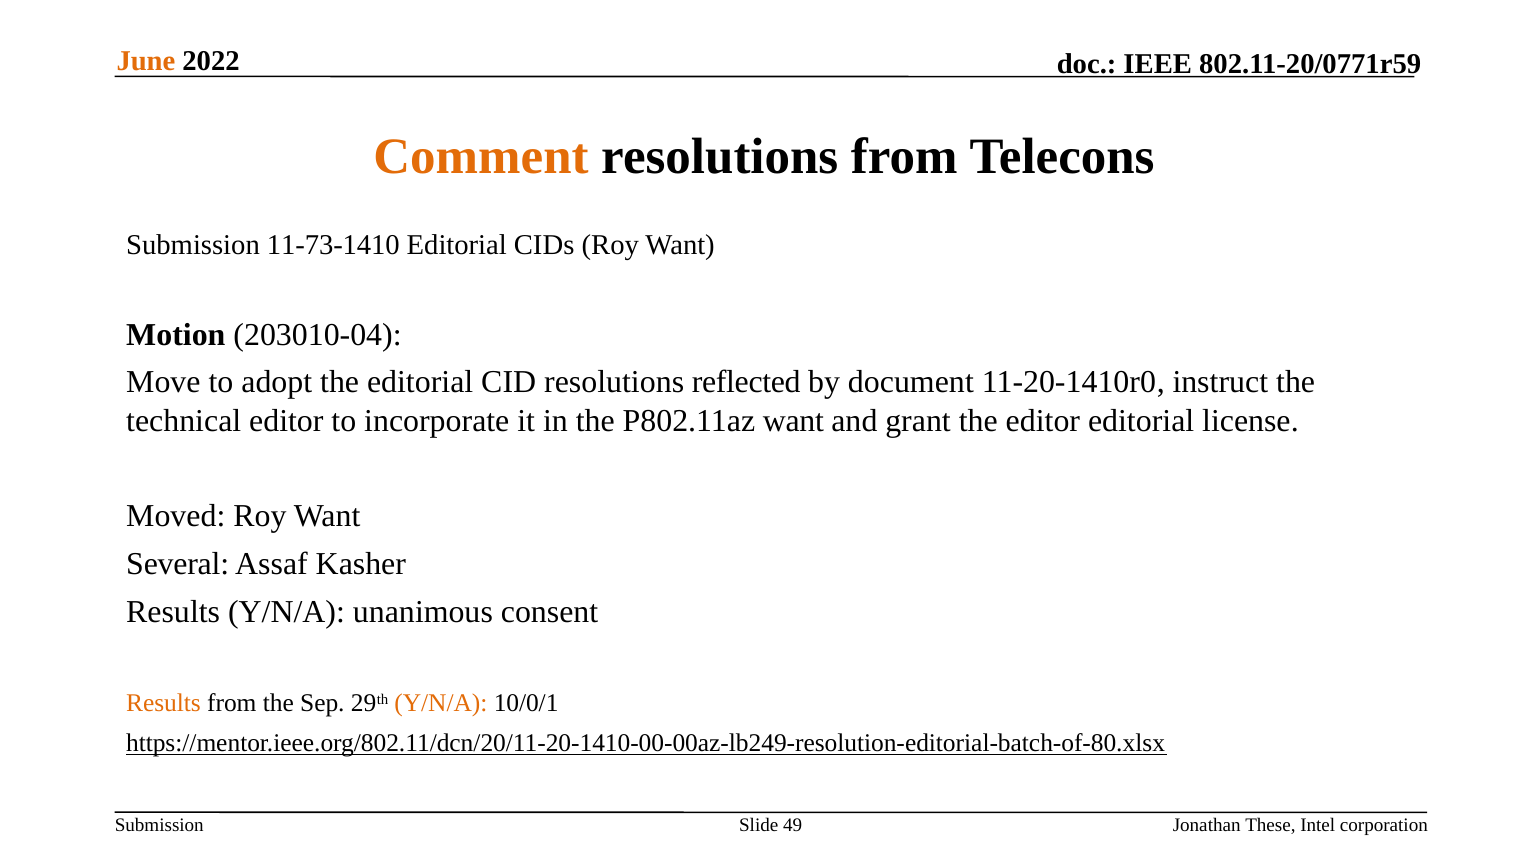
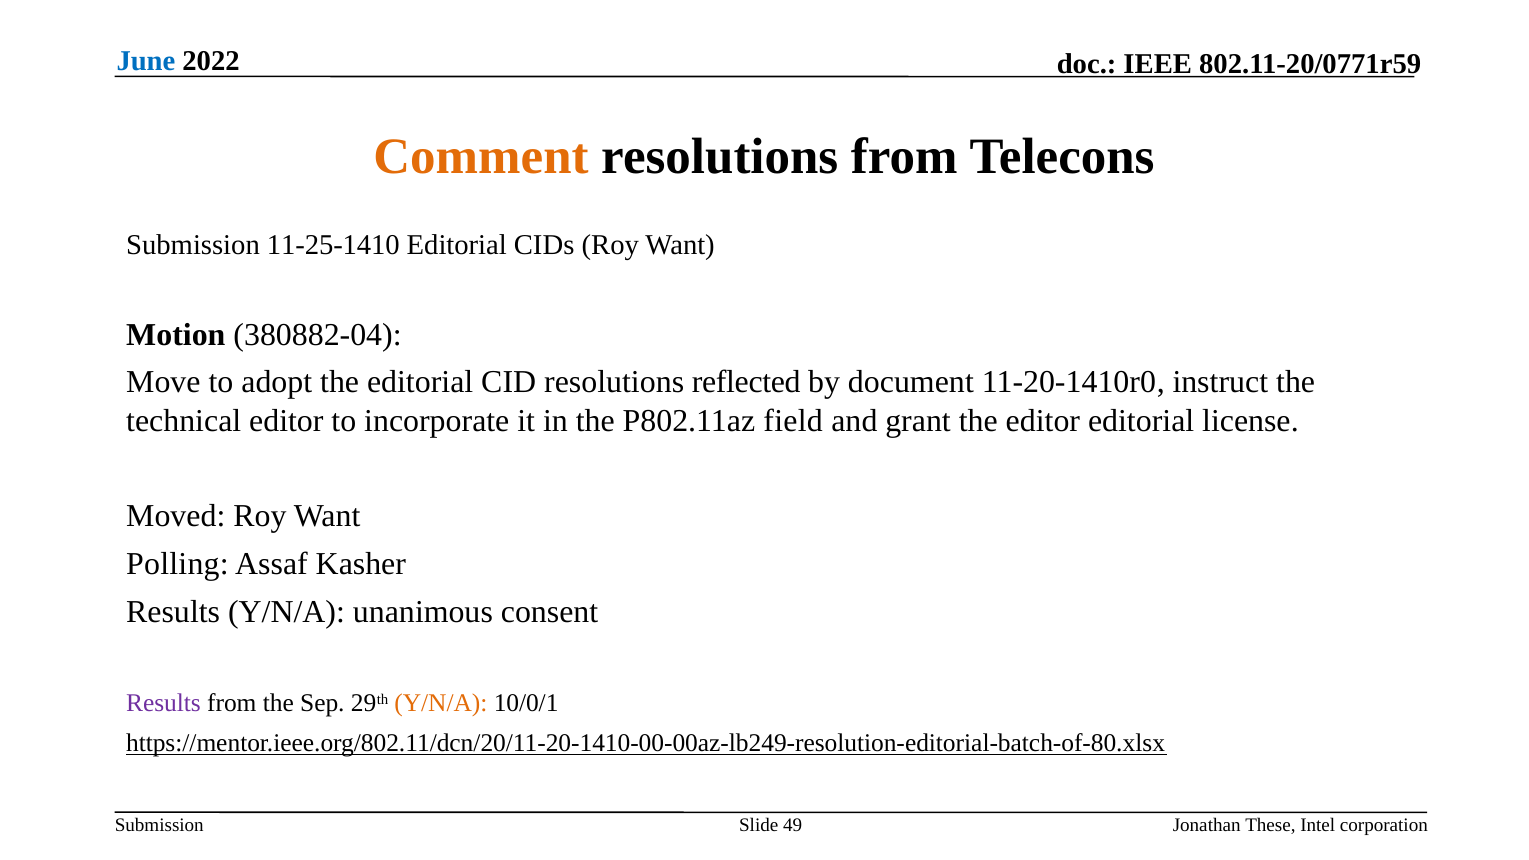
June colour: orange -> blue
11-73-1410: 11-73-1410 -> 11-25-1410
203010-04: 203010-04 -> 380882-04
P802.11az want: want -> field
Several: Several -> Polling
Results at (164, 703) colour: orange -> purple
